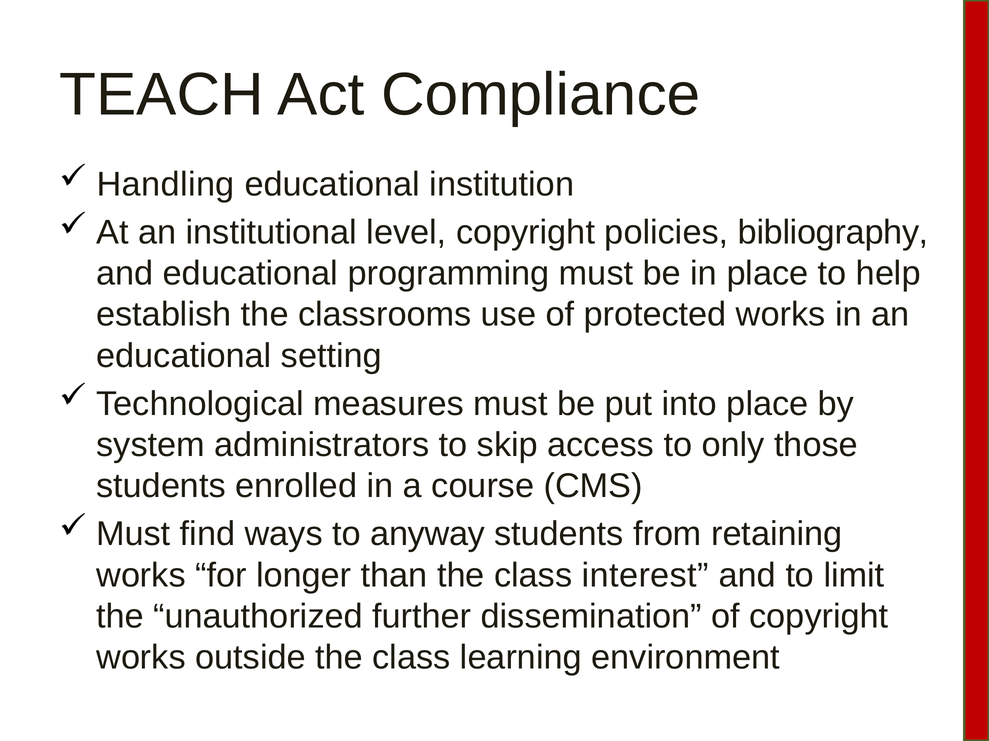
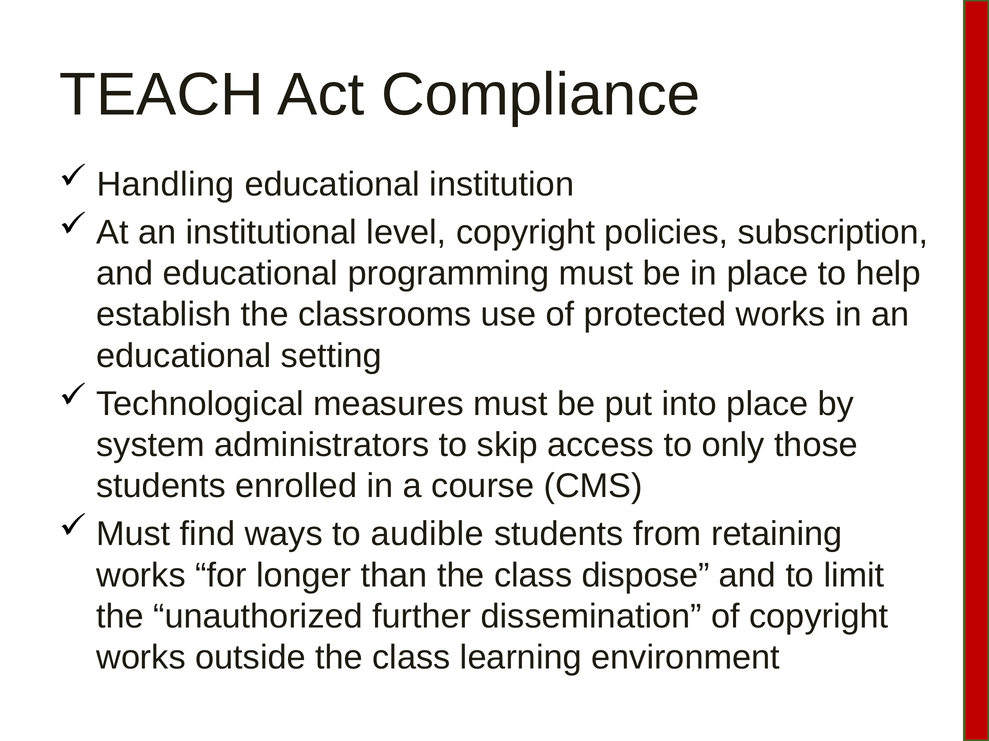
bibliography: bibliography -> subscription
anyway: anyway -> audible
interest: interest -> dispose
